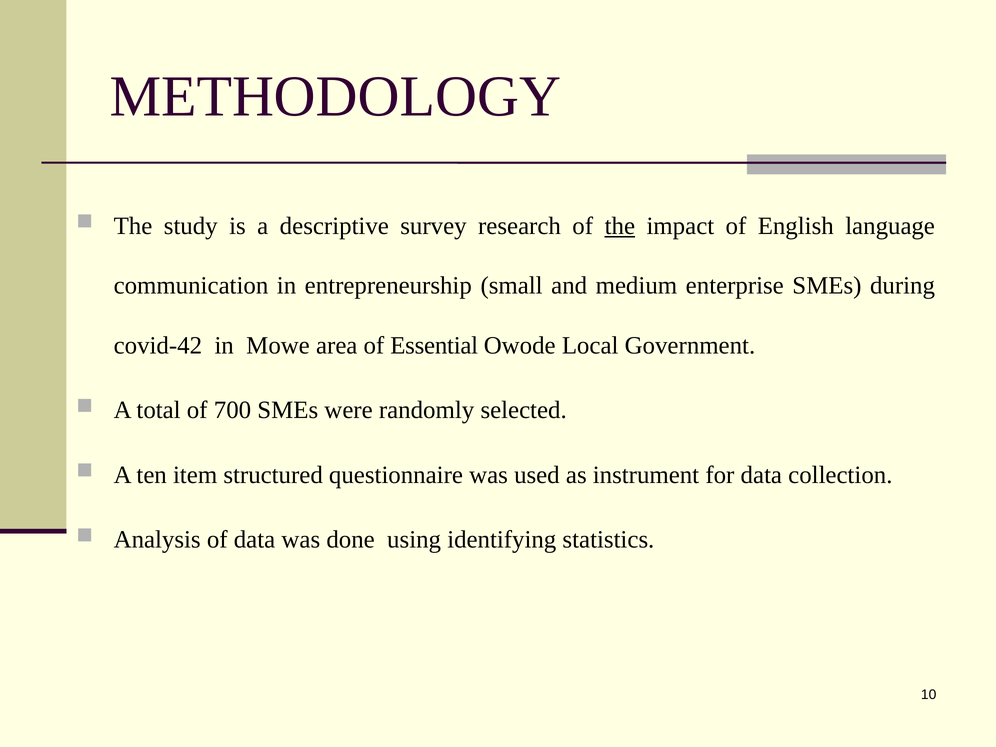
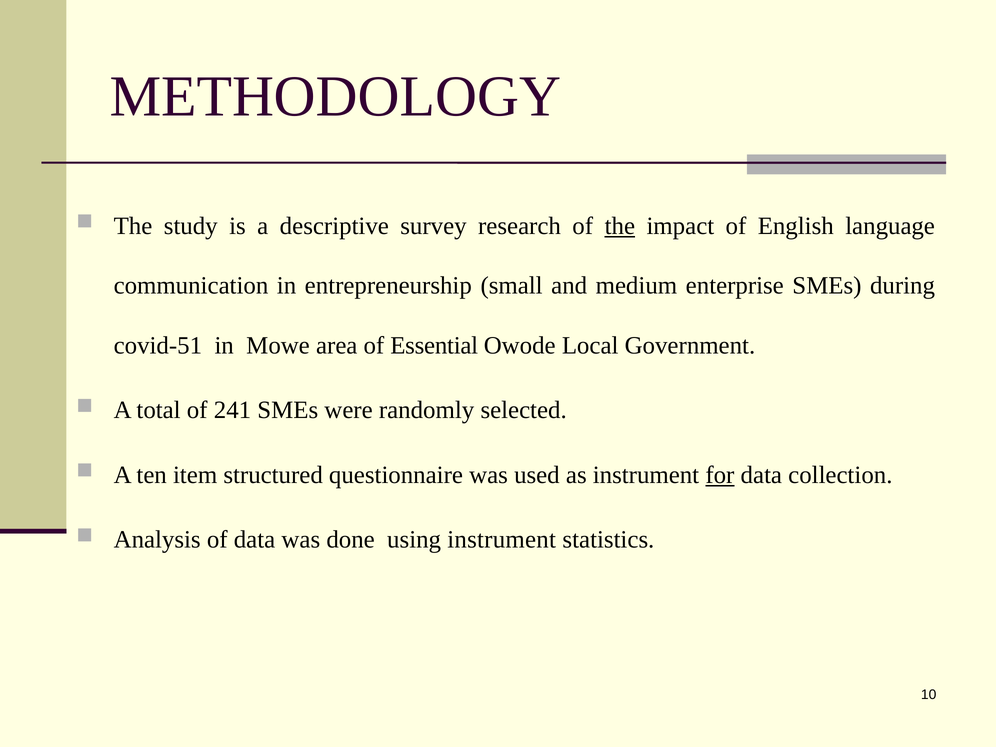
covid-42: covid-42 -> covid-51
700: 700 -> 241
for underline: none -> present
using identifying: identifying -> instrument
